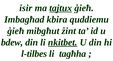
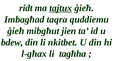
isir: isir -> ridt
kbira: kbira -> taqra
żint: żint -> jien
nkitbet underline: present -> none
l-tilbes: l-tilbes -> l-għax
